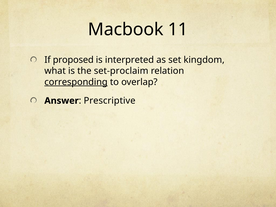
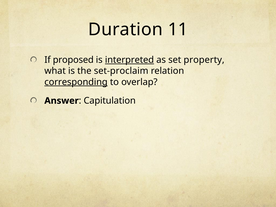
Macbook: Macbook -> Duration
interpreted underline: none -> present
kingdom: kingdom -> property
Prescriptive: Prescriptive -> Capitulation
